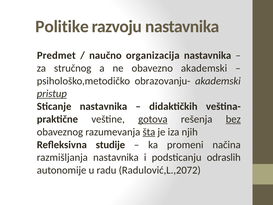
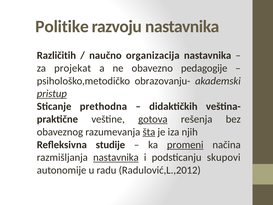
Predmet: Predmet -> Različitih
stručnog: stručnog -> projekat
obavezno akademski: akademski -> pedagogije
Sticanje nastavnika: nastavnika -> prethodna
bez underline: present -> none
promeni underline: none -> present
nastavnika at (116, 157) underline: none -> present
odraslih: odraslih -> skupovi
Radulović,L.,2072: Radulović,L.,2072 -> Radulović,L.,2012
